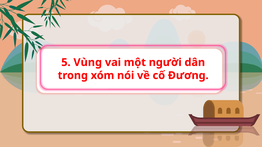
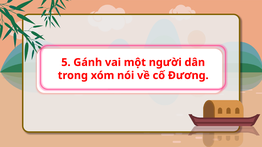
Vùng: Vùng -> Gánh
